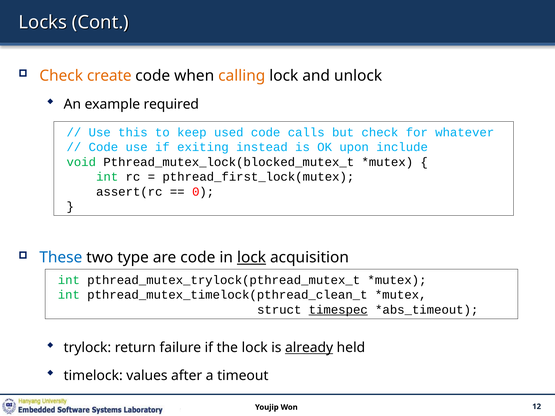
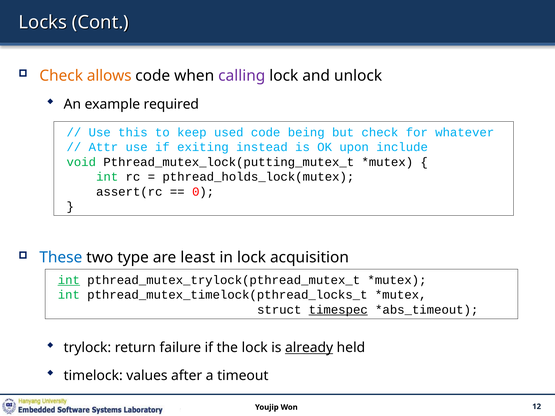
create: create -> allows
calling colour: orange -> purple
calls: calls -> being
Code at (103, 147): Code -> Attr
Pthread_mutex_lock(blocked_mutex_t: Pthread_mutex_lock(blocked_mutex_t -> Pthread_mutex_lock(putting_mutex_t
pthread_first_lock(mutex: pthread_first_lock(mutex -> pthread_holds_lock(mutex
are code: code -> least
lock at (251, 258) underline: present -> none
int at (69, 280) underline: none -> present
pthread_mutex_timelock(pthread_clean_t: pthread_mutex_timelock(pthread_clean_t -> pthread_mutex_timelock(pthread_locks_t
